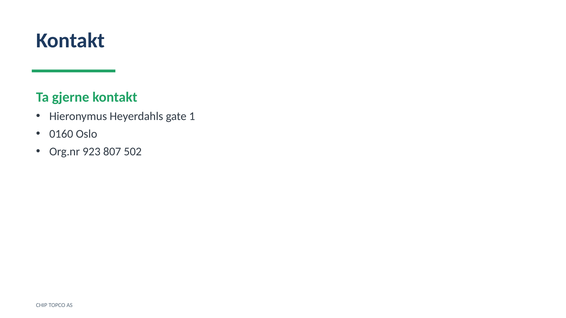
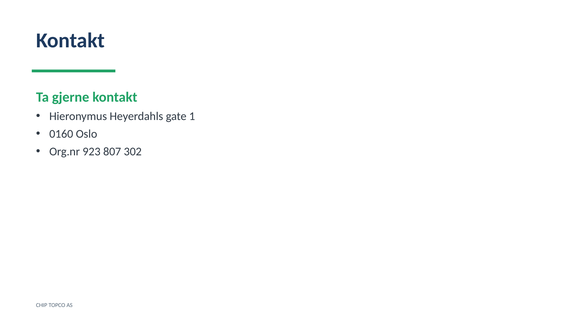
502: 502 -> 302
